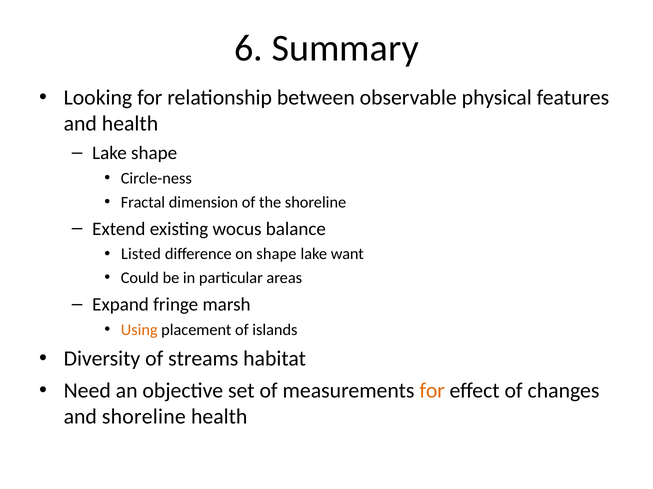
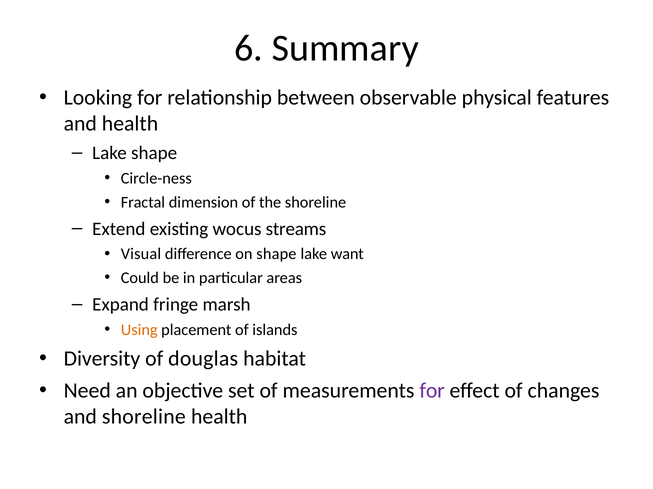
balance: balance -> streams
Listed: Listed -> Visual
streams: streams -> douglas
for at (432, 391) colour: orange -> purple
